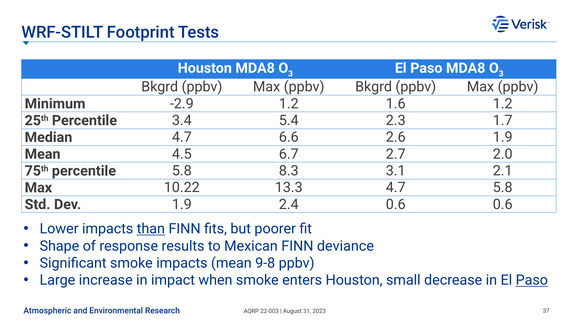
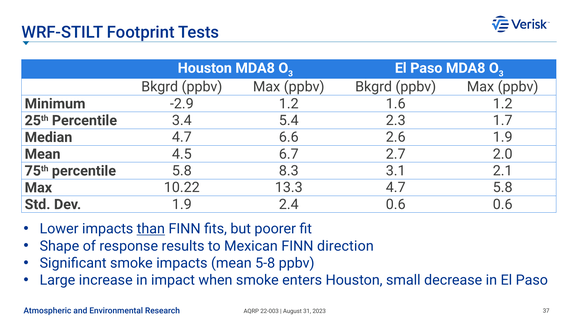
deviance: deviance -> direction
9-8: 9-8 -> 5-8
Paso at (532, 280) underline: present -> none
